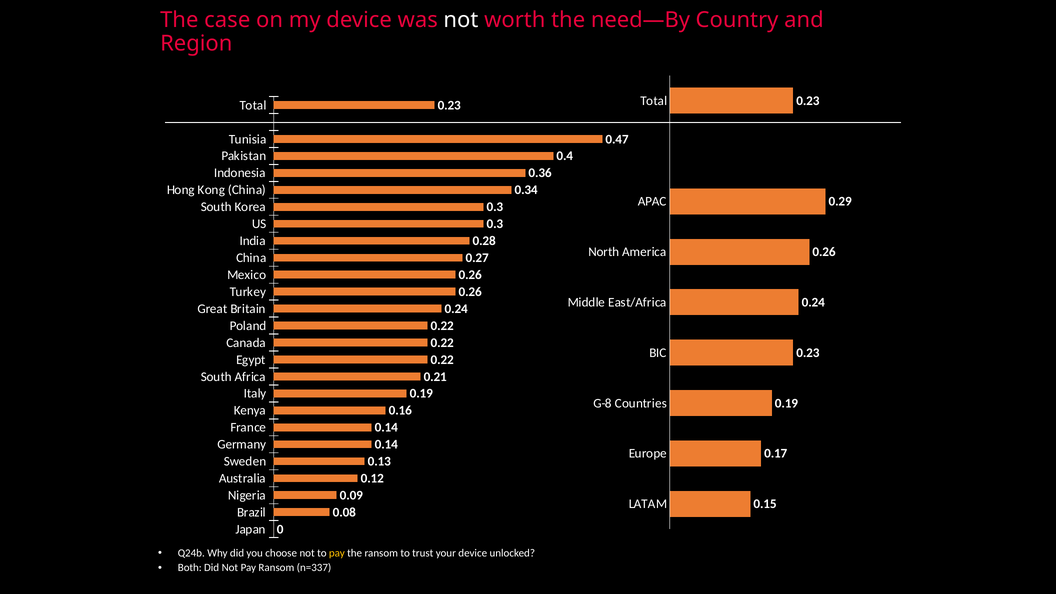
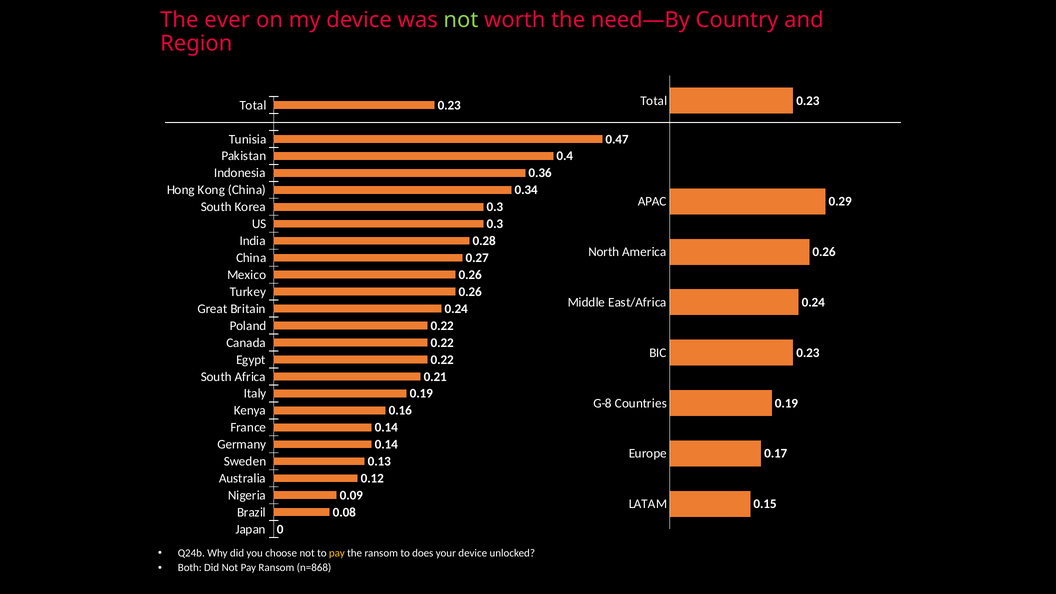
case: case -> ever
not at (461, 20) colour: white -> light green
trust: trust -> does
n=337: n=337 -> n=868
